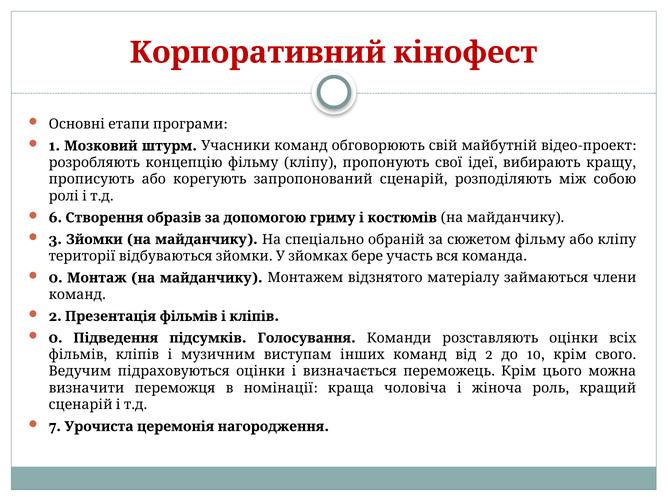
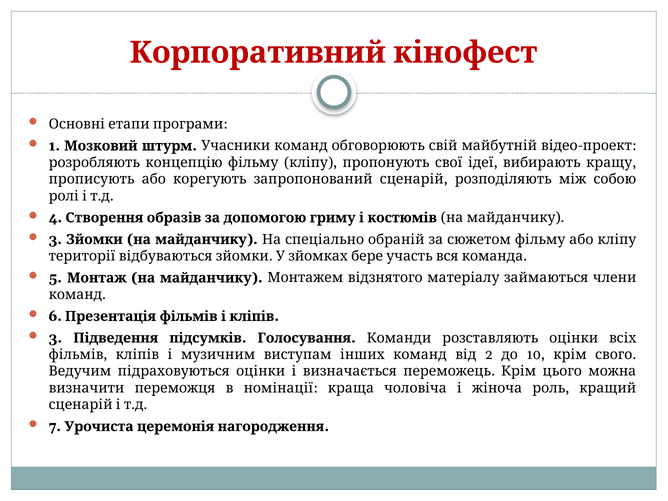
6: 6 -> 4
0 at (56, 278): 0 -> 5
2 at (55, 316): 2 -> 6
0 at (55, 338): 0 -> 3
